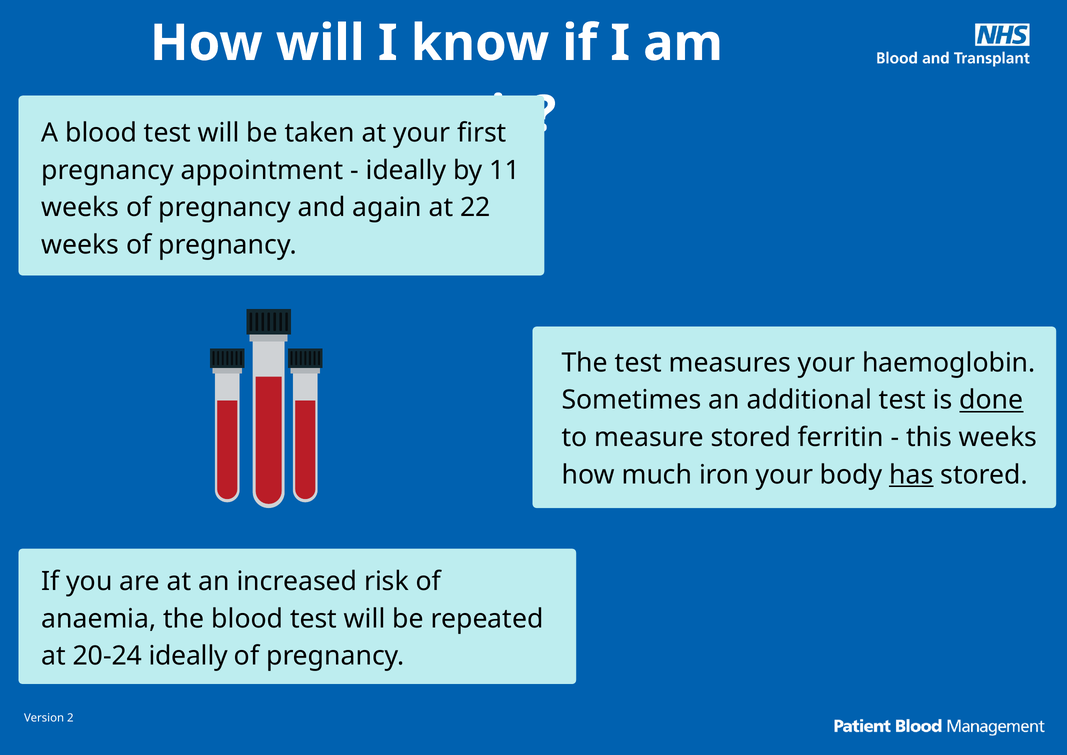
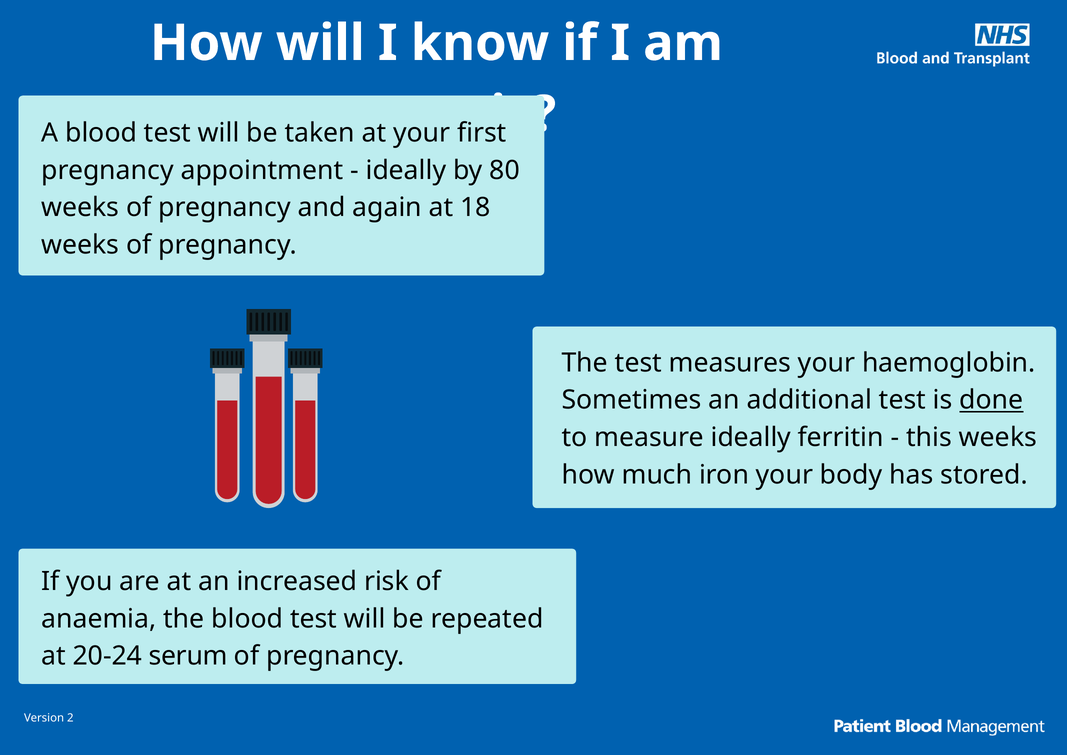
11: 11 -> 80
22: 22 -> 18
measure stored: stored -> ideally
has underline: present -> none
20-24 ideally: ideally -> serum
